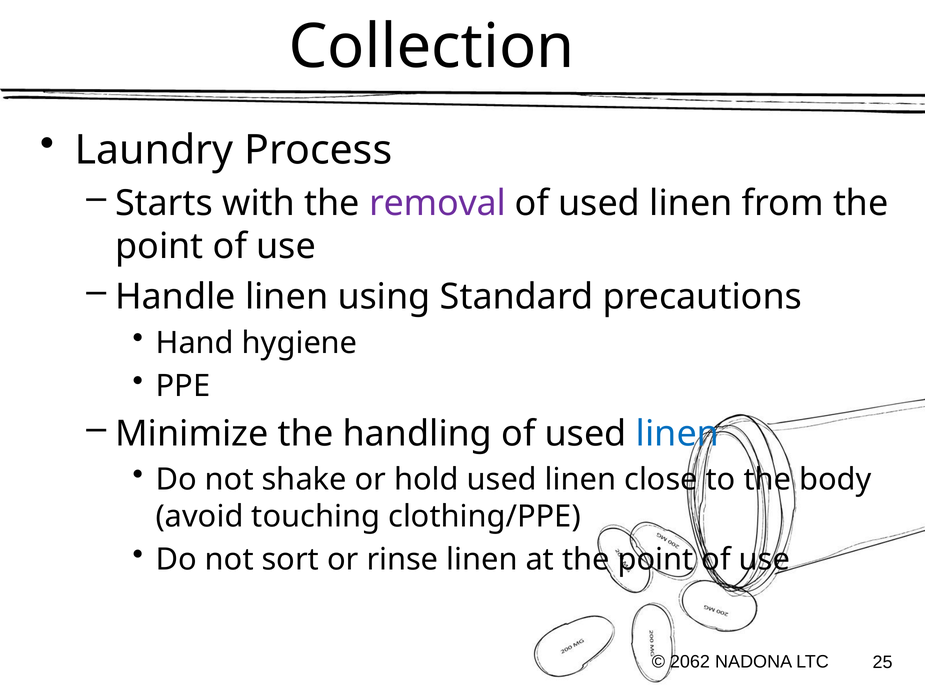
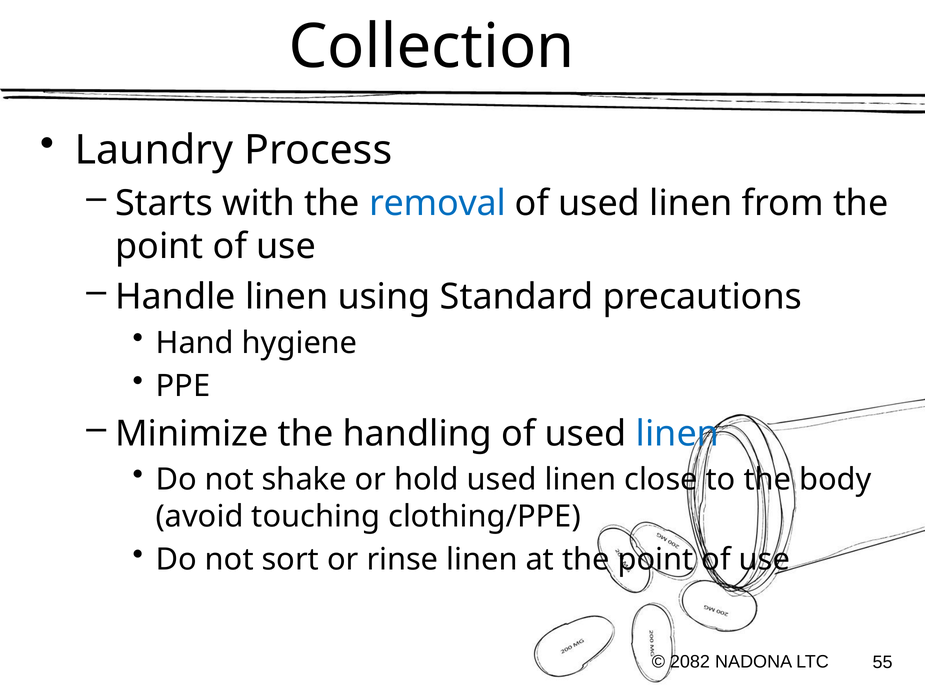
removal colour: purple -> blue
2062: 2062 -> 2082
25: 25 -> 55
